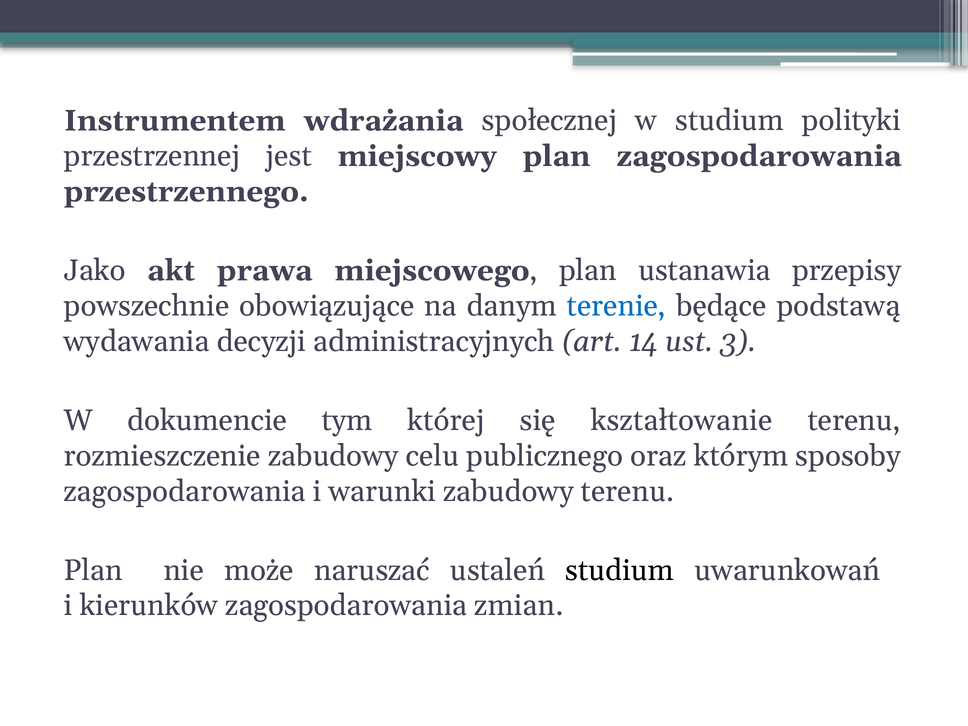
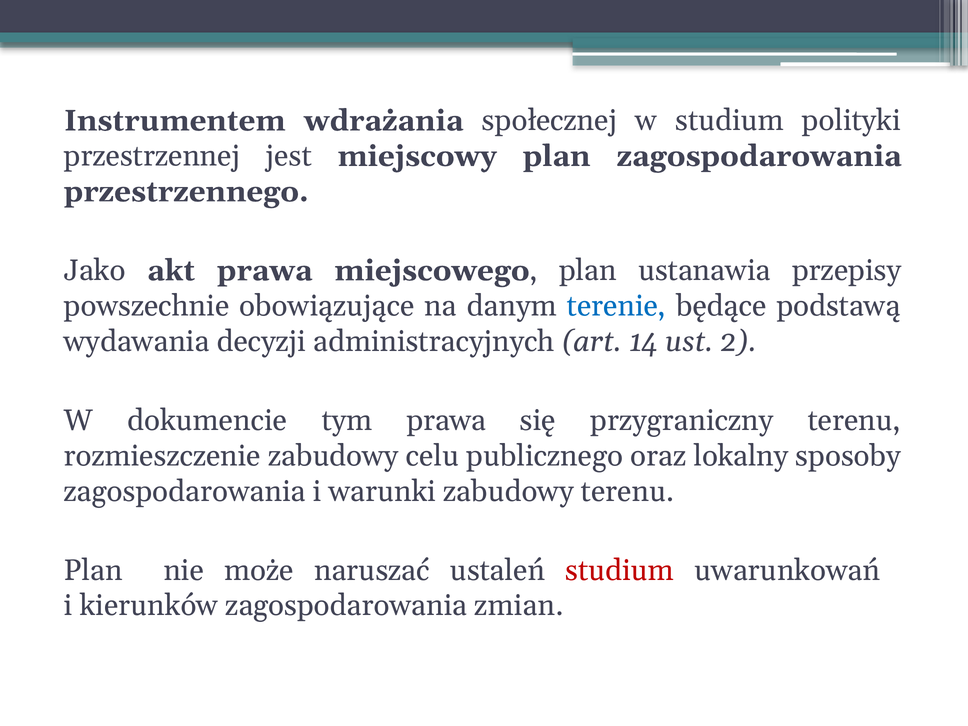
3: 3 -> 2
tym której: której -> prawa
kształtowanie: kształtowanie -> przygraniczny
którym: którym -> lokalny
studium at (620, 570) colour: black -> red
